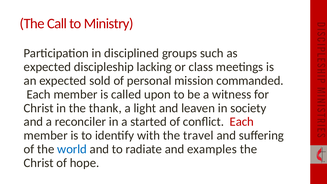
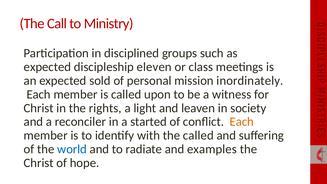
lacking: lacking -> eleven
commanded: commanded -> inordinately
thank: thank -> rights
Each at (242, 122) colour: red -> orange
the travel: travel -> called
